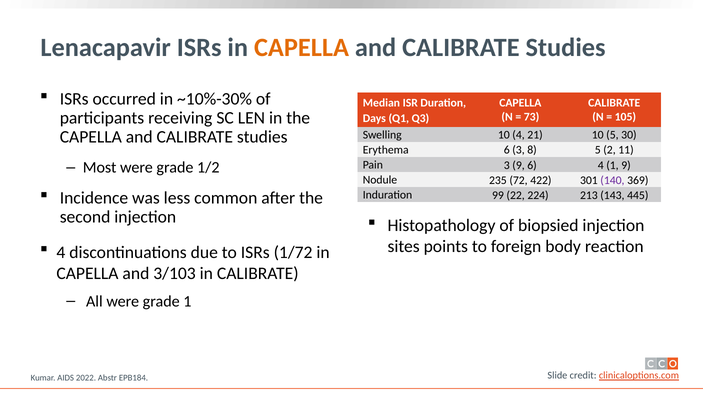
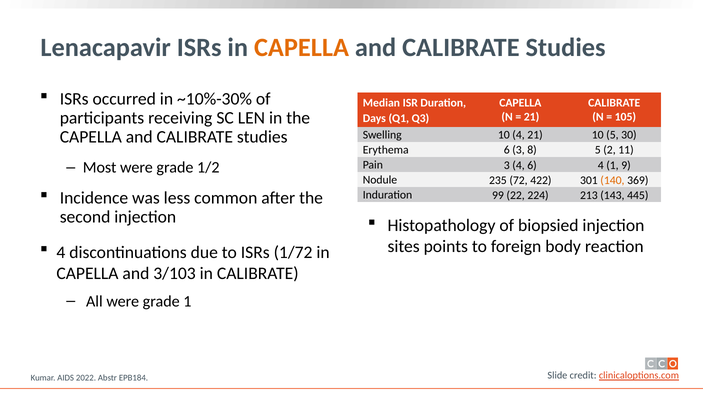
73 at (532, 117): 73 -> 21
3 9: 9 -> 4
140 colour: purple -> orange
